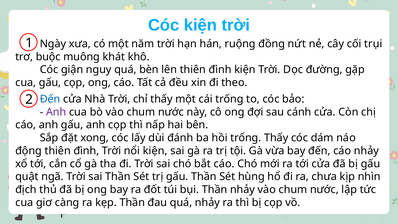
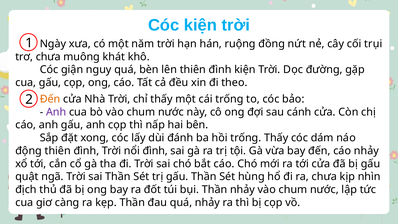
trơ buộc: buộc -> chưa
Đến at (50, 99) colour: blue -> orange
nổi kiện: kiện -> đình
